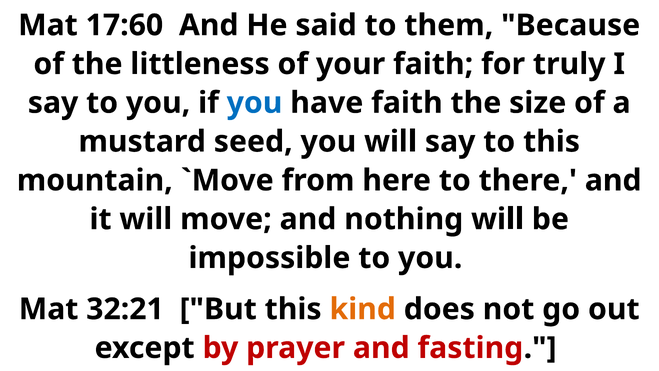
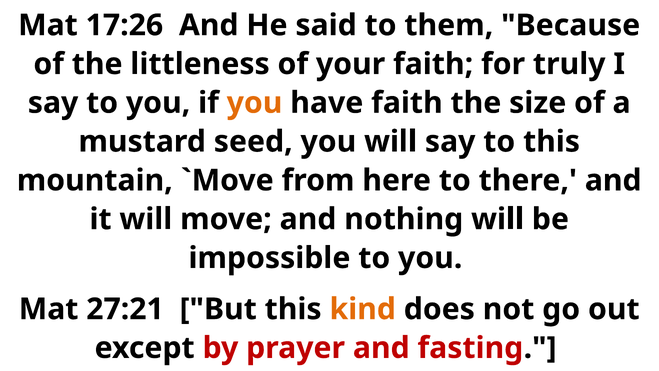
17:60: 17:60 -> 17:26
you at (255, 103) colour: blue -> orange
32:21: 32:21 -> 27:21
